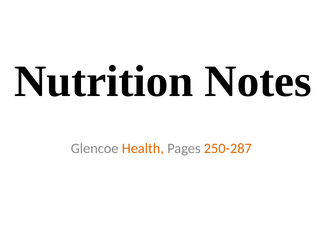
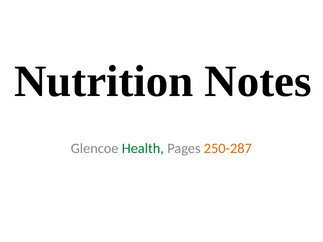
Health colour: orange -> green
